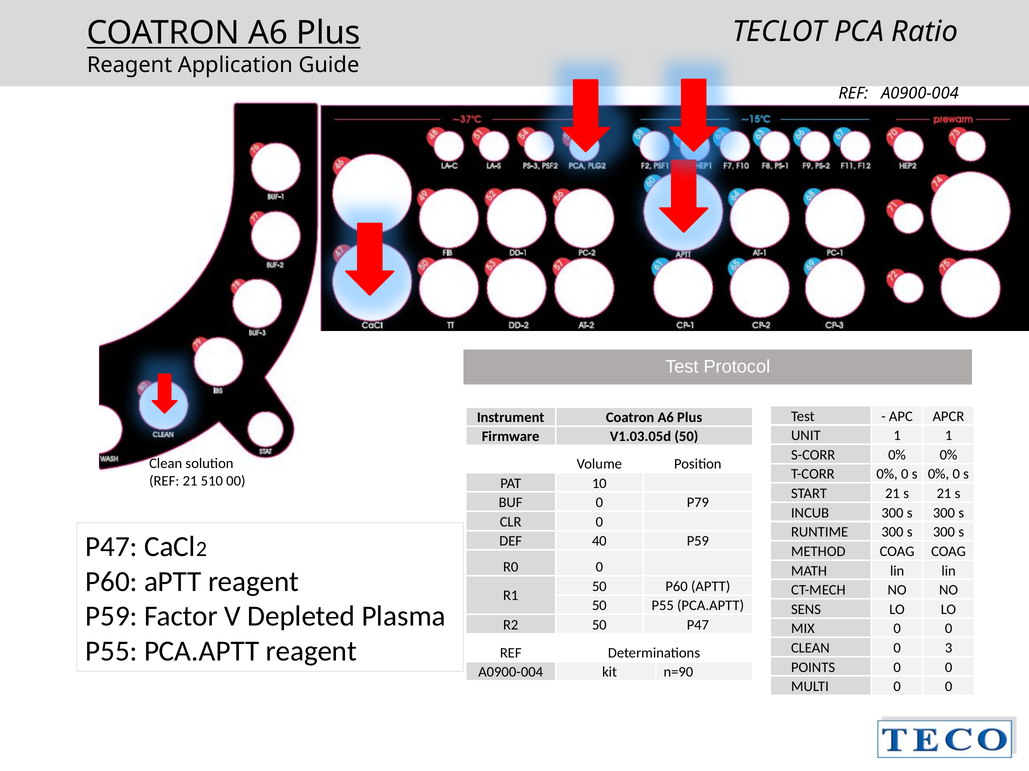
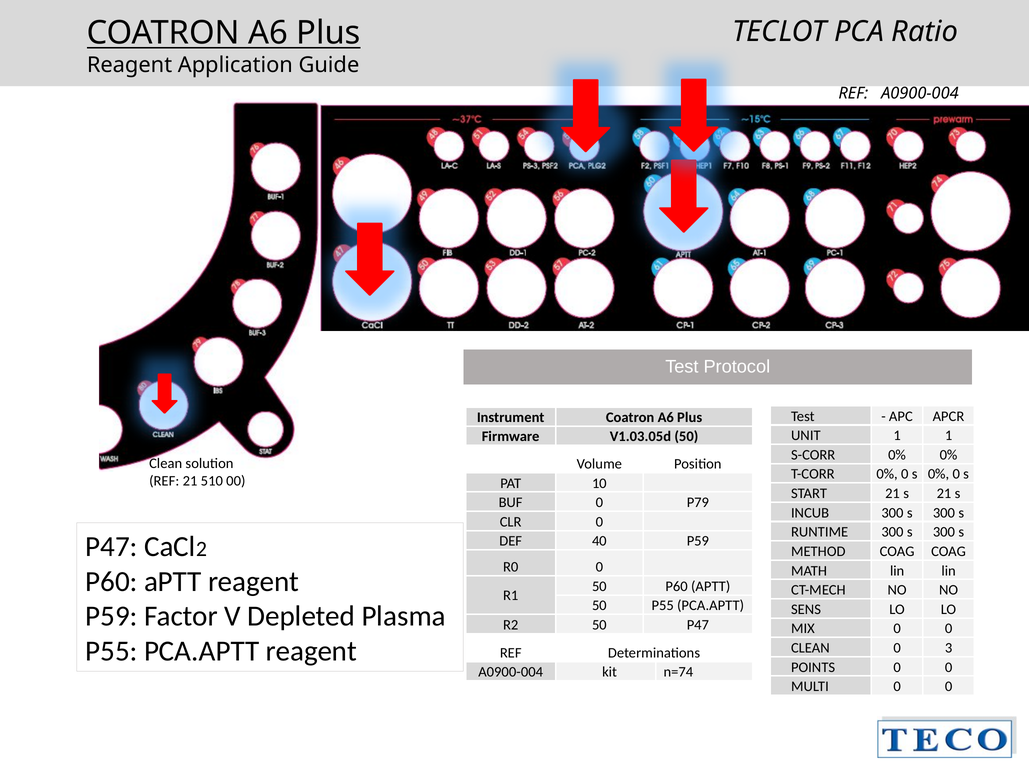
n=90: n=90 -> n=74
